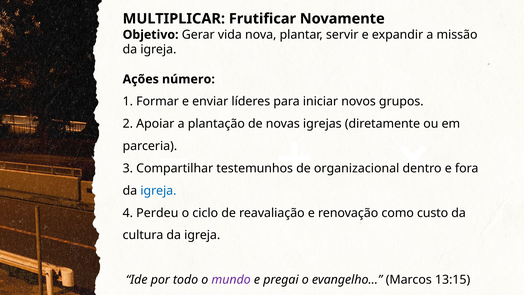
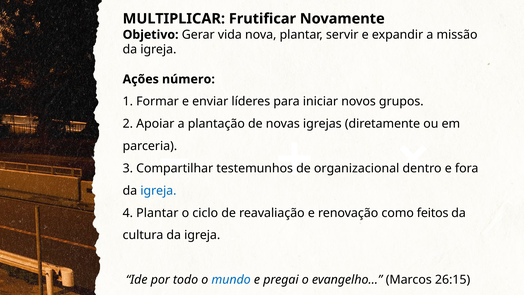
4 Perdeu: Perdeu -> Plantar
custo: custo -> feitos
mundo colour: purple -> blue
13:15: 13:15 -> 26:15
